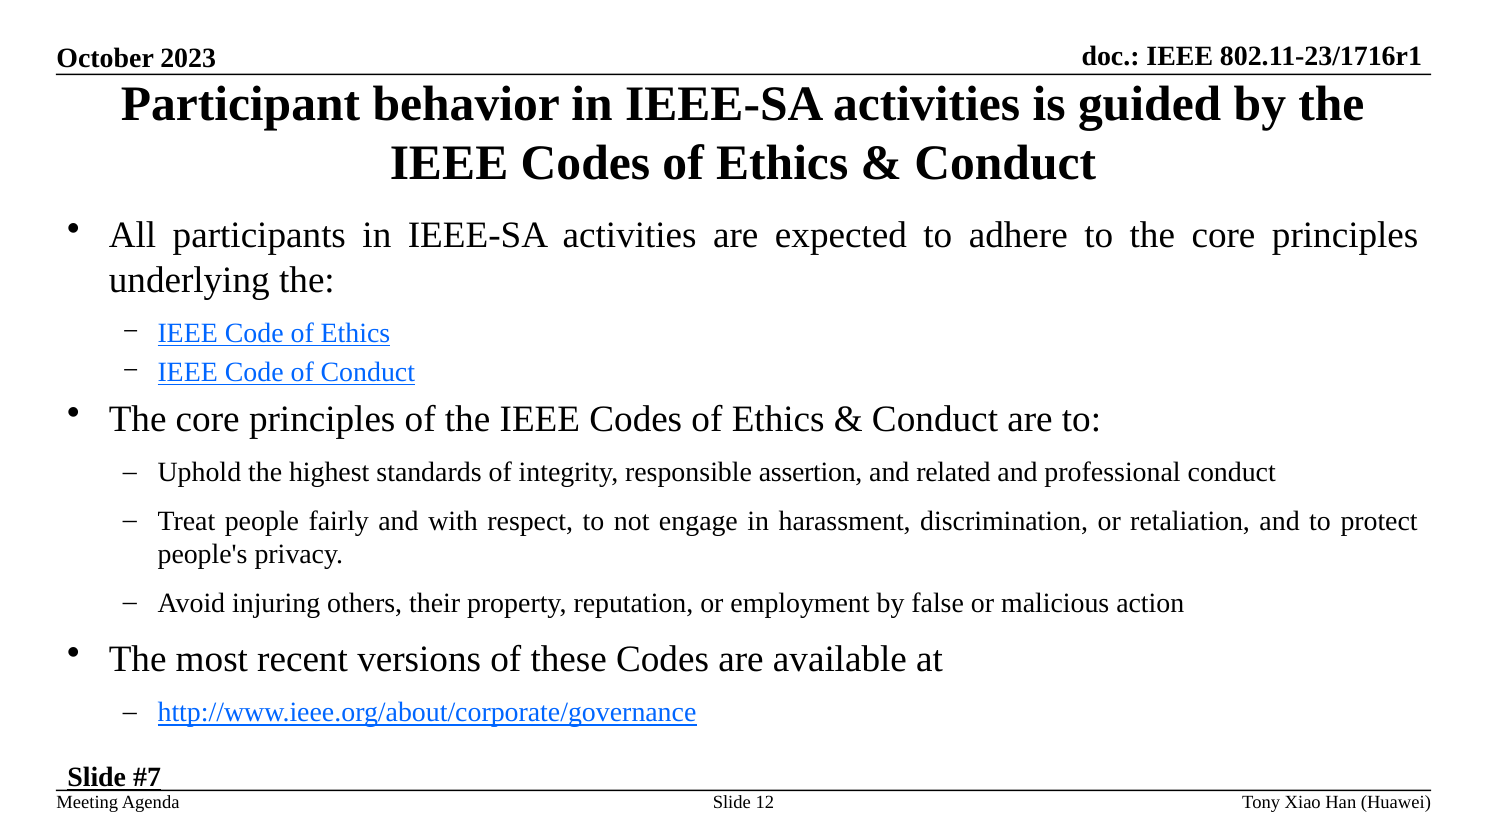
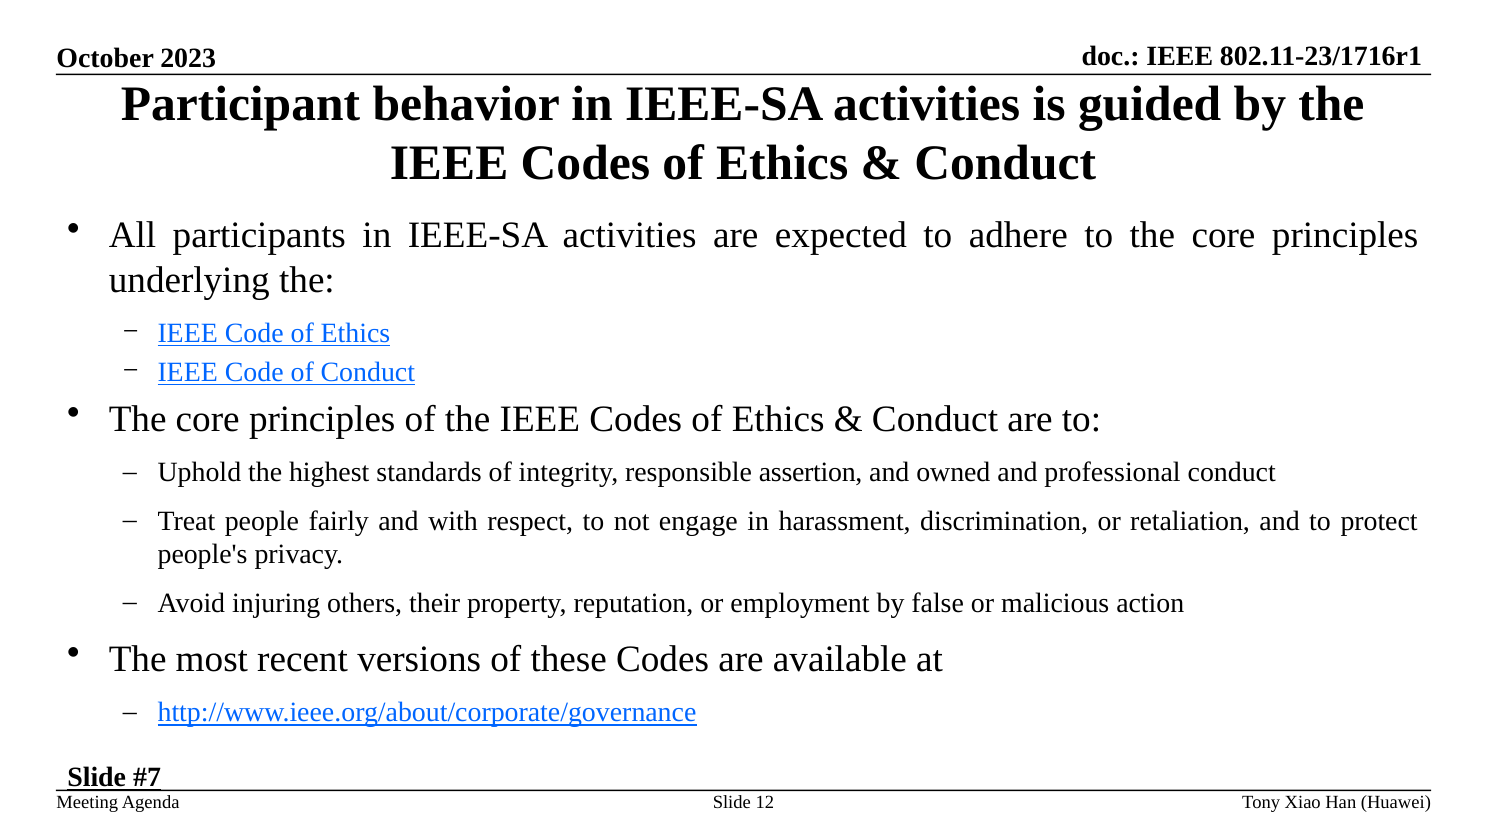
related: related -> owned
